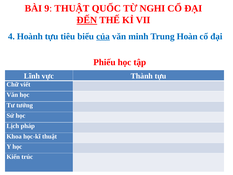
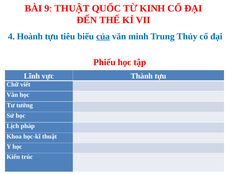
NGHI: NGHI -> KINH
ĐẾN underline: present -> none
Hoàn: Hoàn -> Thủy
